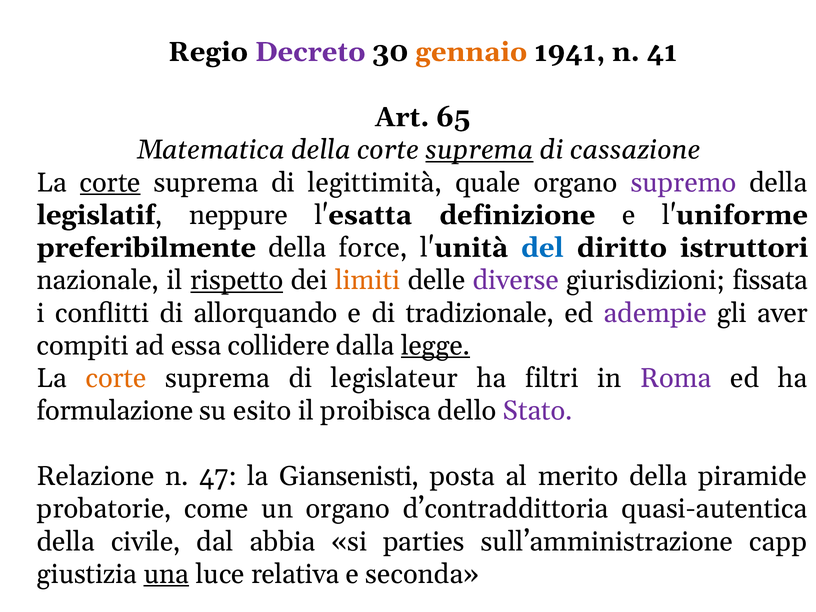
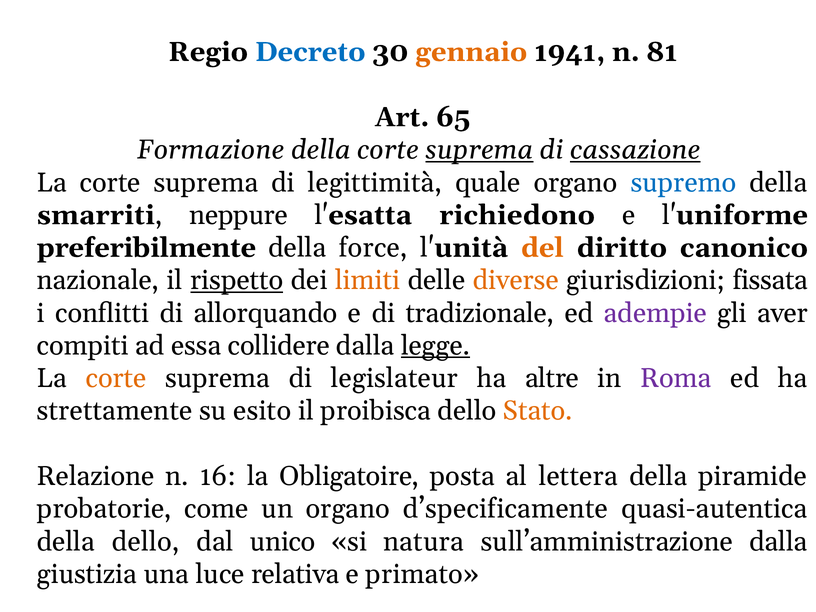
Decreto colour: purple -> blue
41: 41 -> 81
Matematica: Matematica -> Formazione
cassazione underline: none -> present
corte at (110, 183) underline: present -> none
supremo colour: purple -> blue
legislatif: legislatif -> smarriti
definizione: definizione -> richiedono
del colour: blue -> orange
istruttori: istruttori -> canonico
diverse colour: purple -> orange
filtri: filtri -> altre
formulazione: formulazione -> strettamente
Stato colour: purple -> orange
47: 47 -> 16
Giansenisti: Giansenisti -> Obligatoire
merito: merito -> lettera
d’contraddittoria: d’contraddittoria -> d’specificamente
della civile: civile -> dello
abbia: abbia -> unico
parties: parties -> natura
sull’amministrazione capp: capp -> dalla
una underline: present -> none
seconda: seconda -> primato
